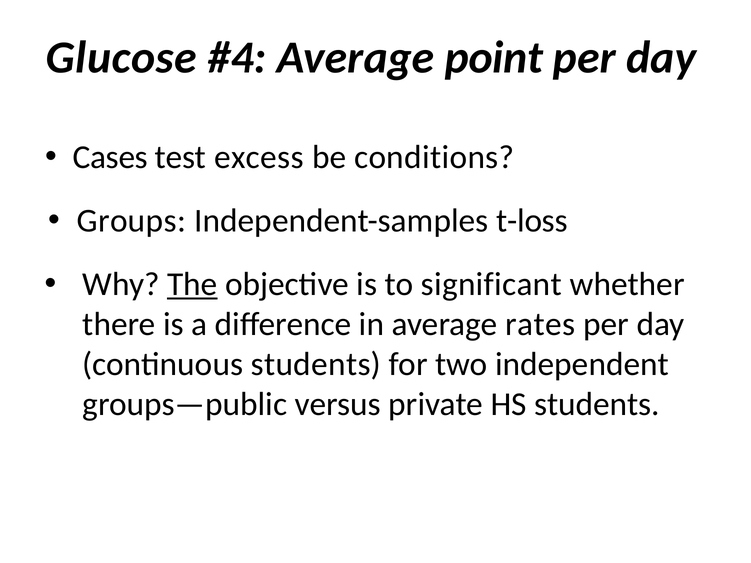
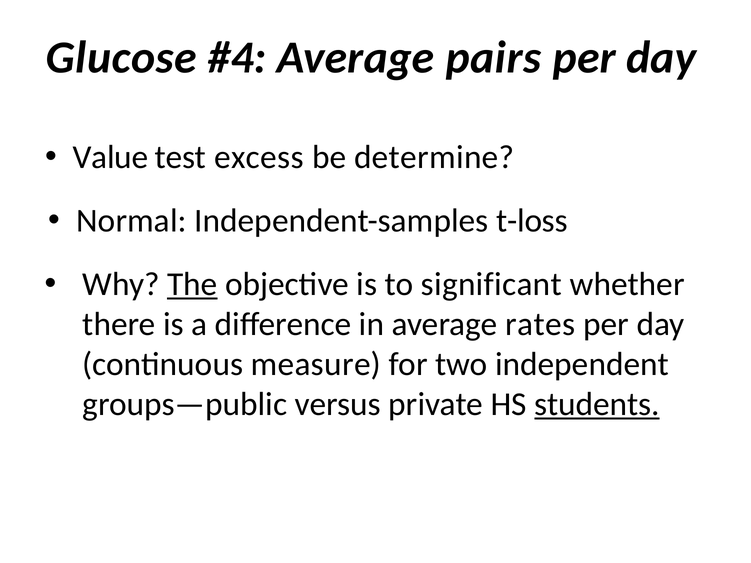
point: point -> pairs
Cases: Cases -> Value
conditions: conditions -> determine
Groups: Groups -> Normal
continuous students: students -> measure
students at (597, 405) underline: none -> present
